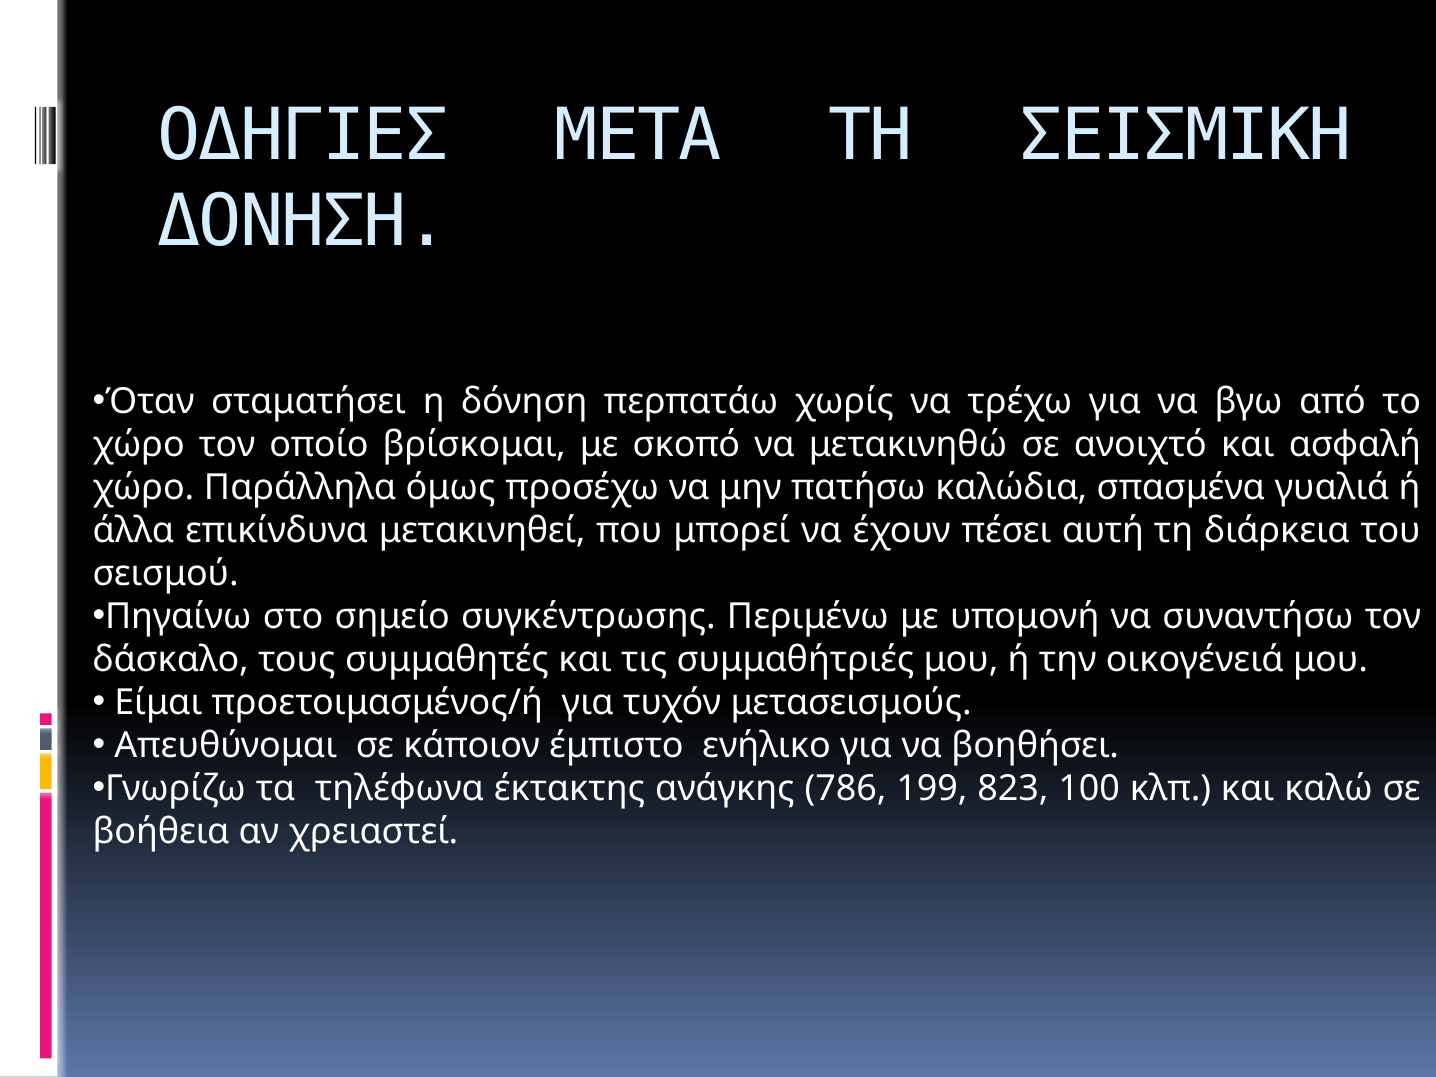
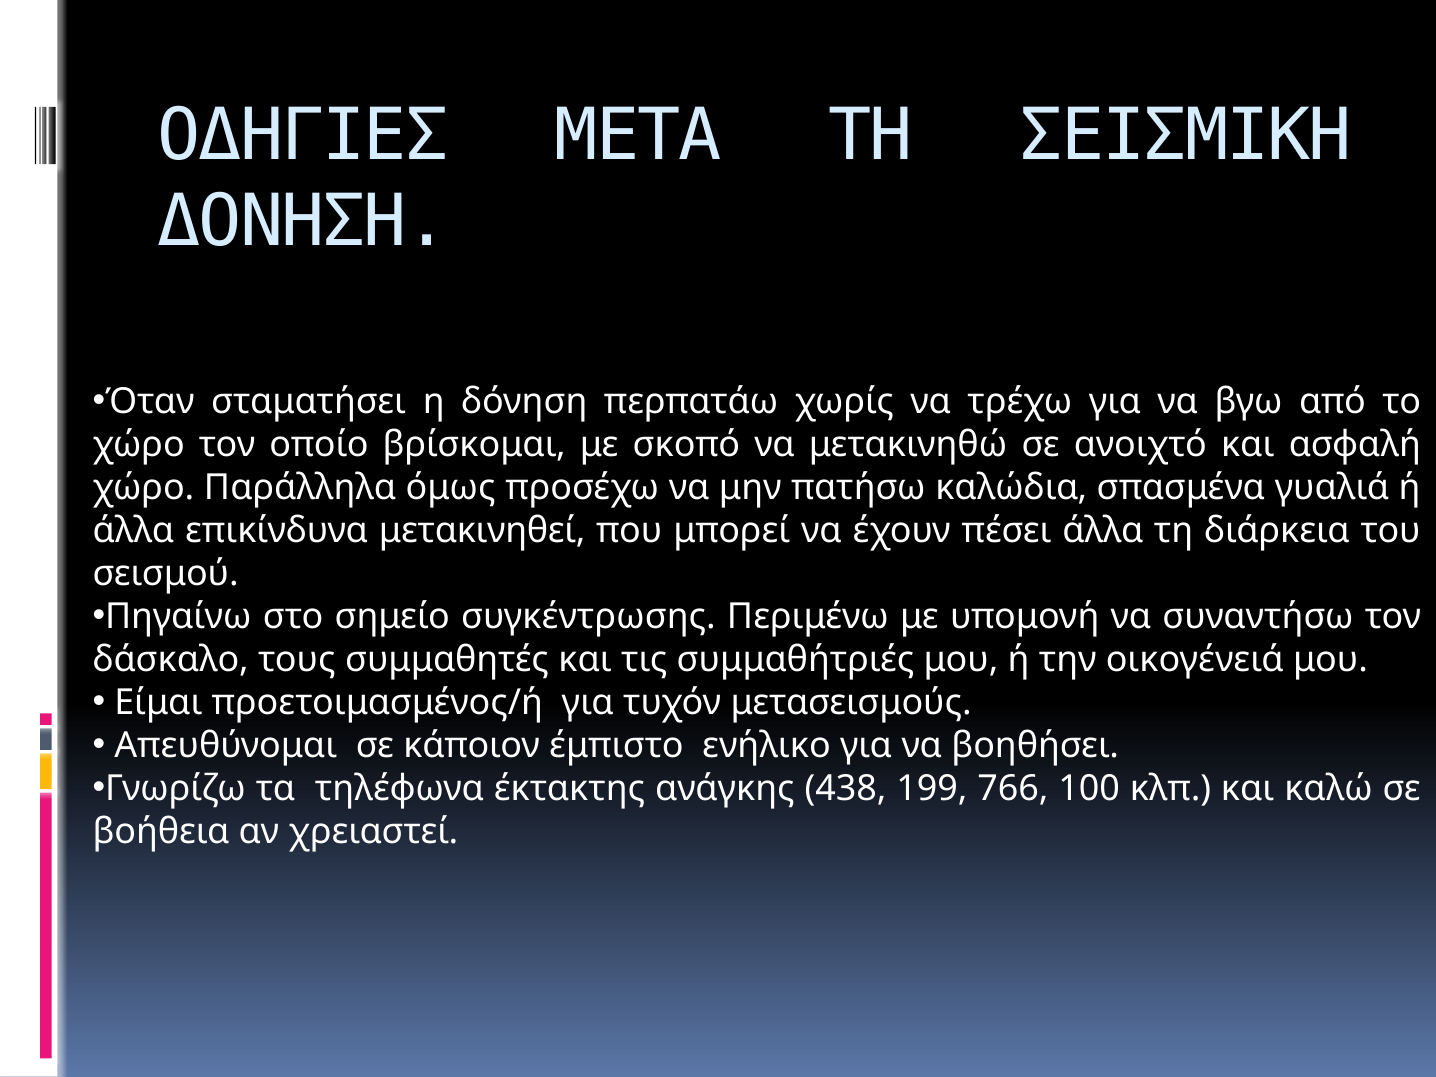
πέσει αυτή: αυτή -> άλλα
786: 786 -> 438
823: 823 -> 766
